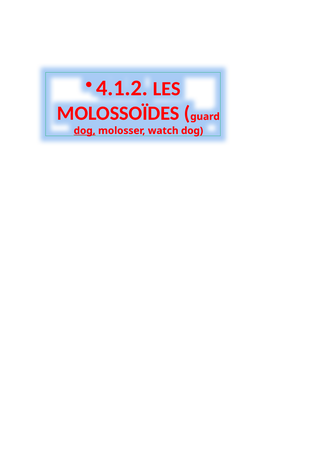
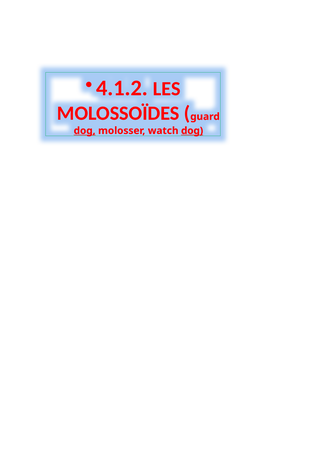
dog at (192, 131) underline: none -> present
